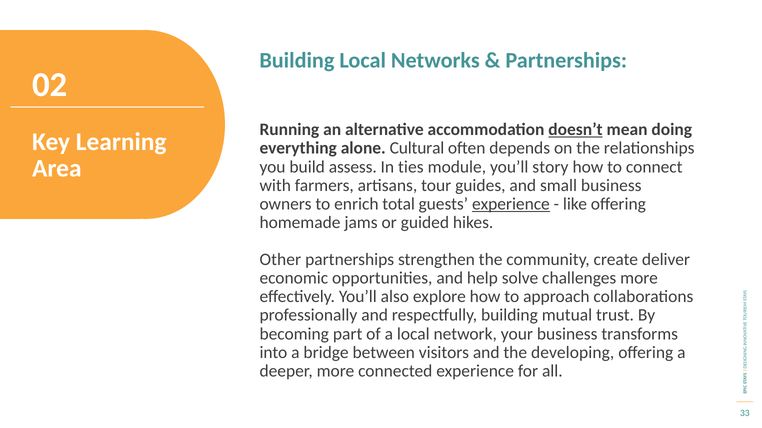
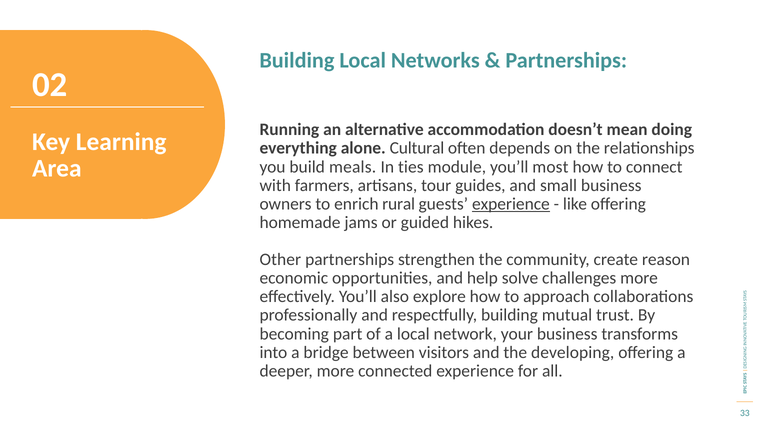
doesn’t underline: present -> none
assess: assess -> meals
story: story -> most
total: total -> rural
deliver: deliver -> reason
